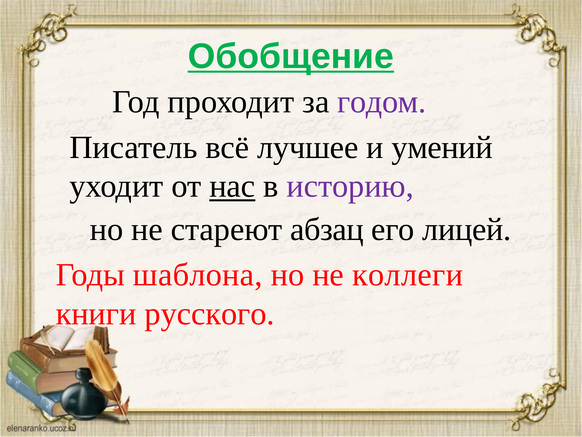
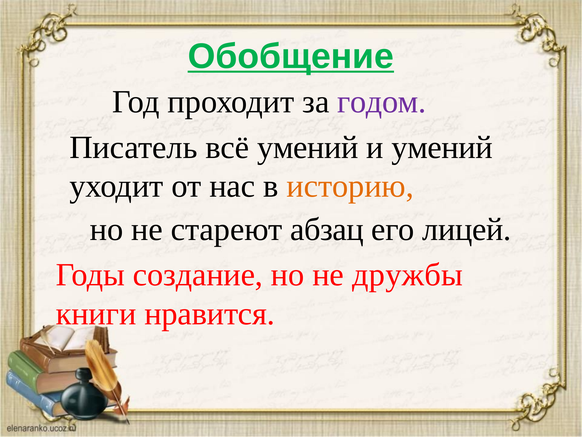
всё лучшее: лучшее -> умений
нас underline: present -> none
историю colour: purple -> orange
шаблона: шаблона -> создание
коллеги: коллеги -> дружбы
русского: русского -> нравится
